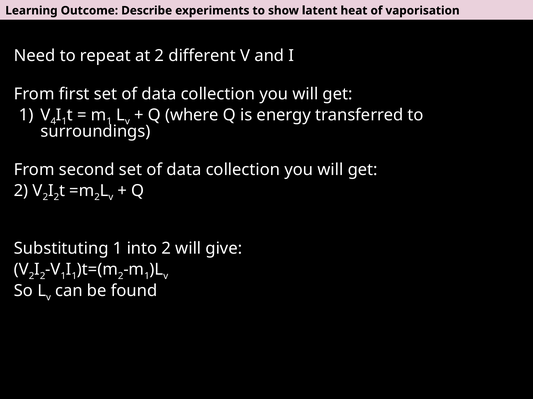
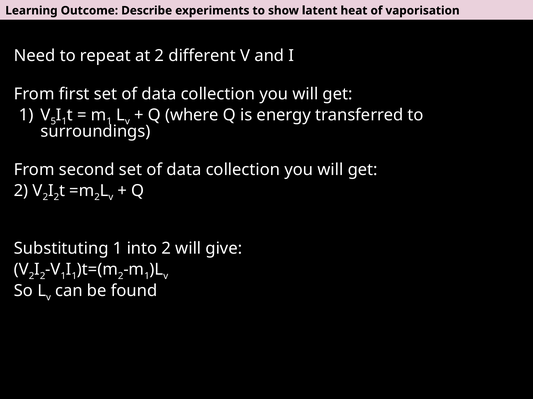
4: 4 -> 5
